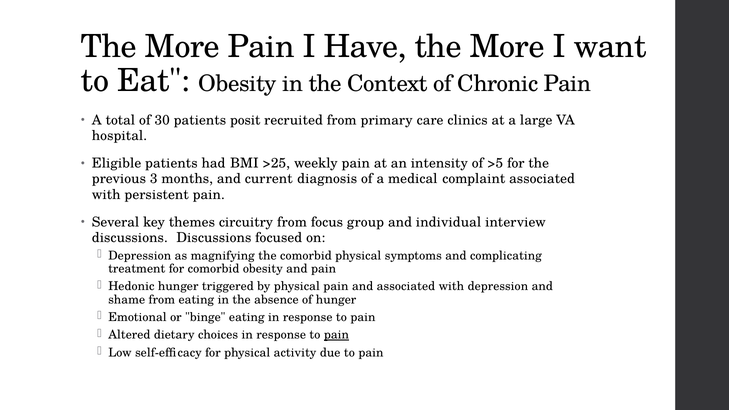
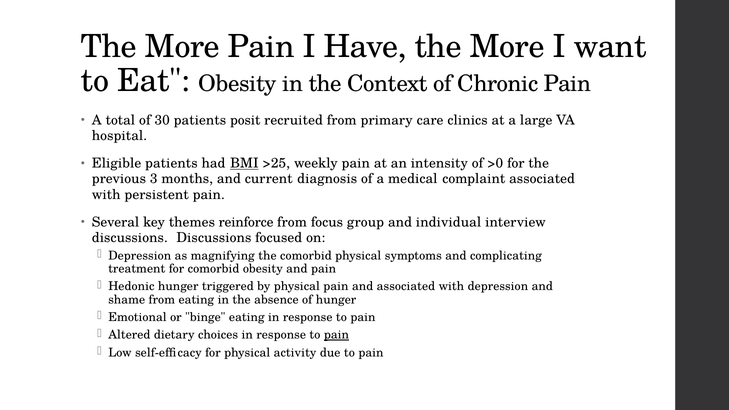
BMI underline: none -> present
>5: >5 -> >0
circuitry: circuitry -> reinforce
